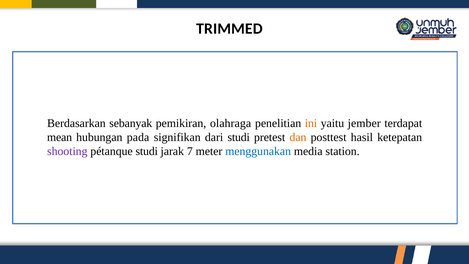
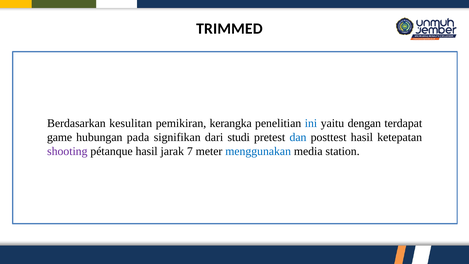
sebanyak: sebanyak -> kesulitan
olahraga: olahraga -> kerangka
ini colour: orange -> blue
jember: jember -> dengan
mean: mean -> game
dan colour: orange -> blue
pétanque studi: studi -> hasil
